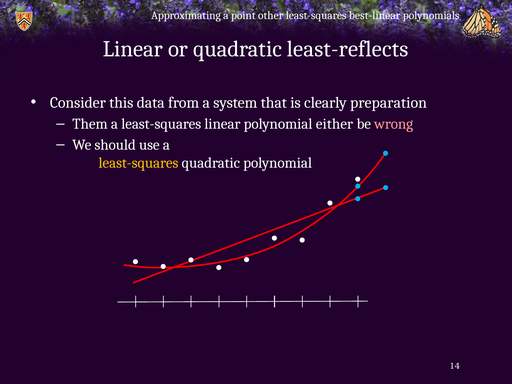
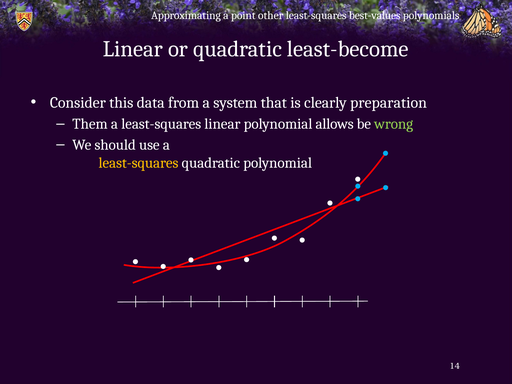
best-linear: best-linear -> best-values
least-reflects: least-reflects -> least-become
either: either -> allows
wrong colour: pink -> light green
